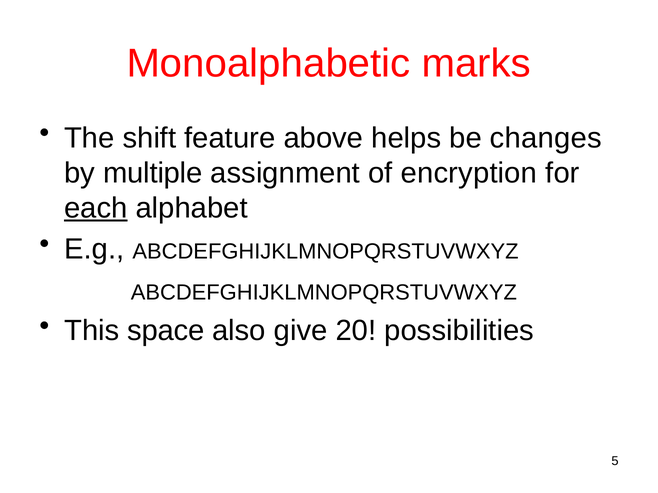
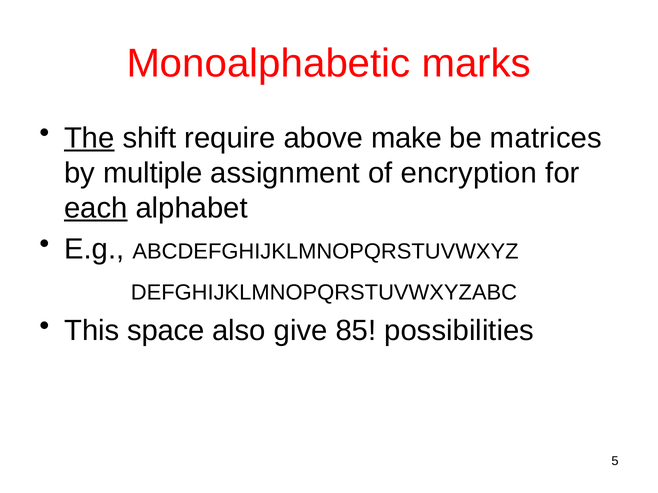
The underline: none -> present
feature: feature -> require
helps: helps -> make
changes: changes -> matrices
ABCDEFGHIJKLMNOPQRSTUVWXYZ at (324, 293): ABCDEFGHIJKLMNOPQRSTUVWXYZ -> DEFGHIJKLMNOPQRSTUVWXYZABC
20: 20 -> 85
